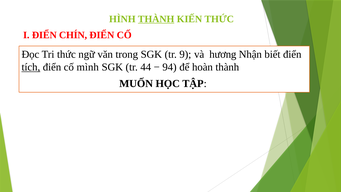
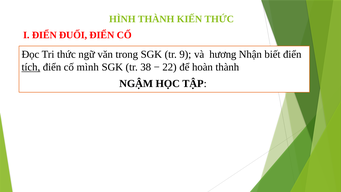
THÀNH at (156, 19) underline: present -> none
CHÍN: CHÍN -> ĐUỐI
44: 44 -> 38
94: 94 -> 22
MUỐN: MUỐN -> NGẬM
